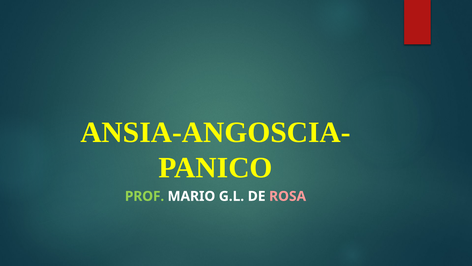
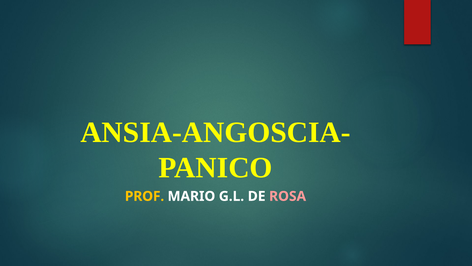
PROF colour: light green -> yellow
